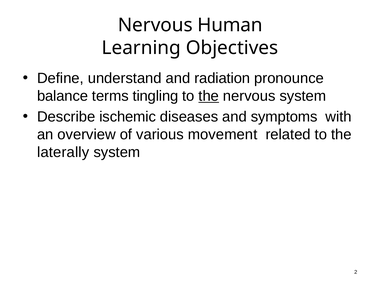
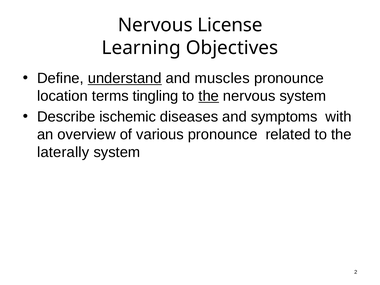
Human: Human -> License
understand underline: none -> present
radiation: radiation -> muscles
balance: balance -> location
various movement: movement -> pronounce
